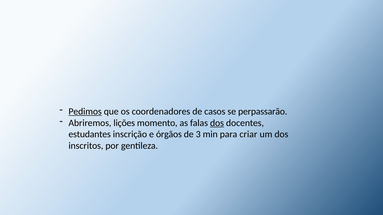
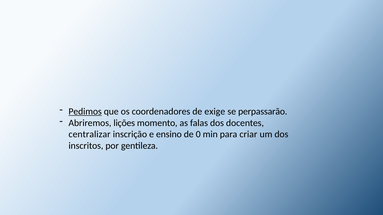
casos: casos -> exige
dos at (217, 123) underline: present -> none
estudantes: estudantes -> centralizar
órgãos: órgãos -> ensino
3: 3 -> 0
